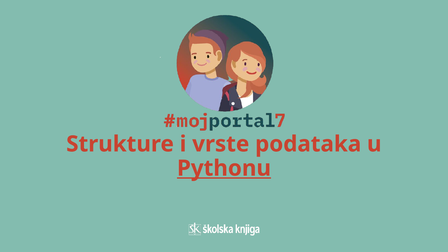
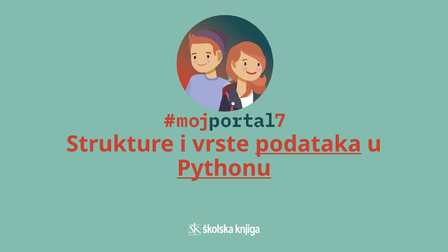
podataka underline: none -> present
